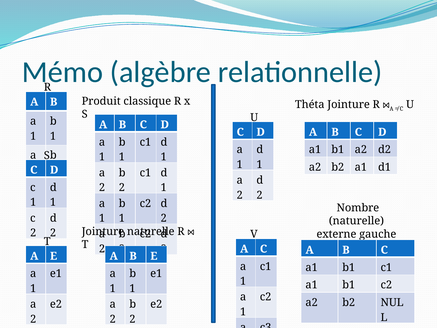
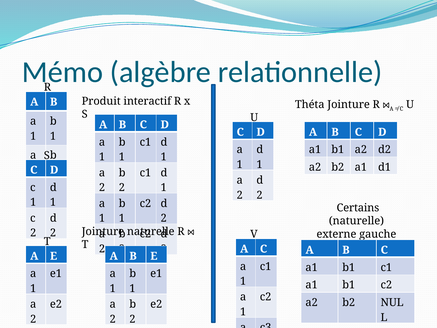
classique: classique -> interactif
Nombre: Nombre -> Certains
